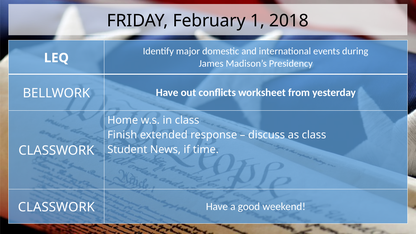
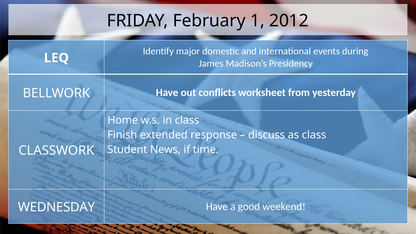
2018: 2018 -> 2012
CLASSWORK at (56, 207): CLASSWORK -> WEDNESDAY
